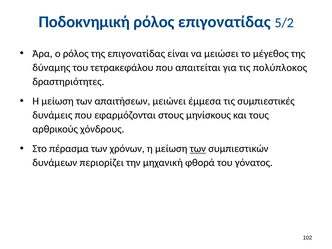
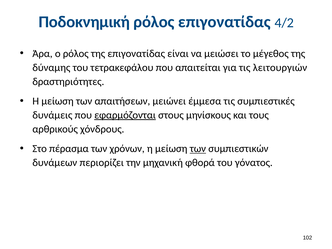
5/2: 5/2 -> 4/2
πολύπλοκος: πολύπλοκος -> λειτουργιών
εφαρμόζονται underline: none -> present
